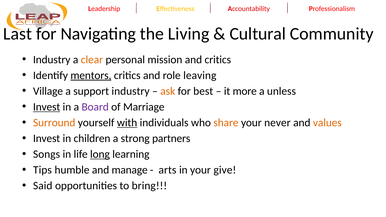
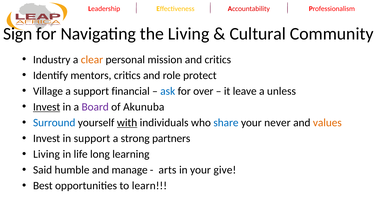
Last: Last -> Sign
mentors underline: present -> none
leaving: leaving -> protect
support industry: industry -> financial
ask colour: orange -> blue
best: best -> over
more: more -> leave
Marriage: Marriage -> Akunuba
Surround colour: orange -> blue
share colour: orange -> blue
in children: children -> support
Songs at (47, 154): Songs -> Living
long underline: present -> none
Tips: Tips -> Said
Said: Said -> Best
bring: bring -> learn
